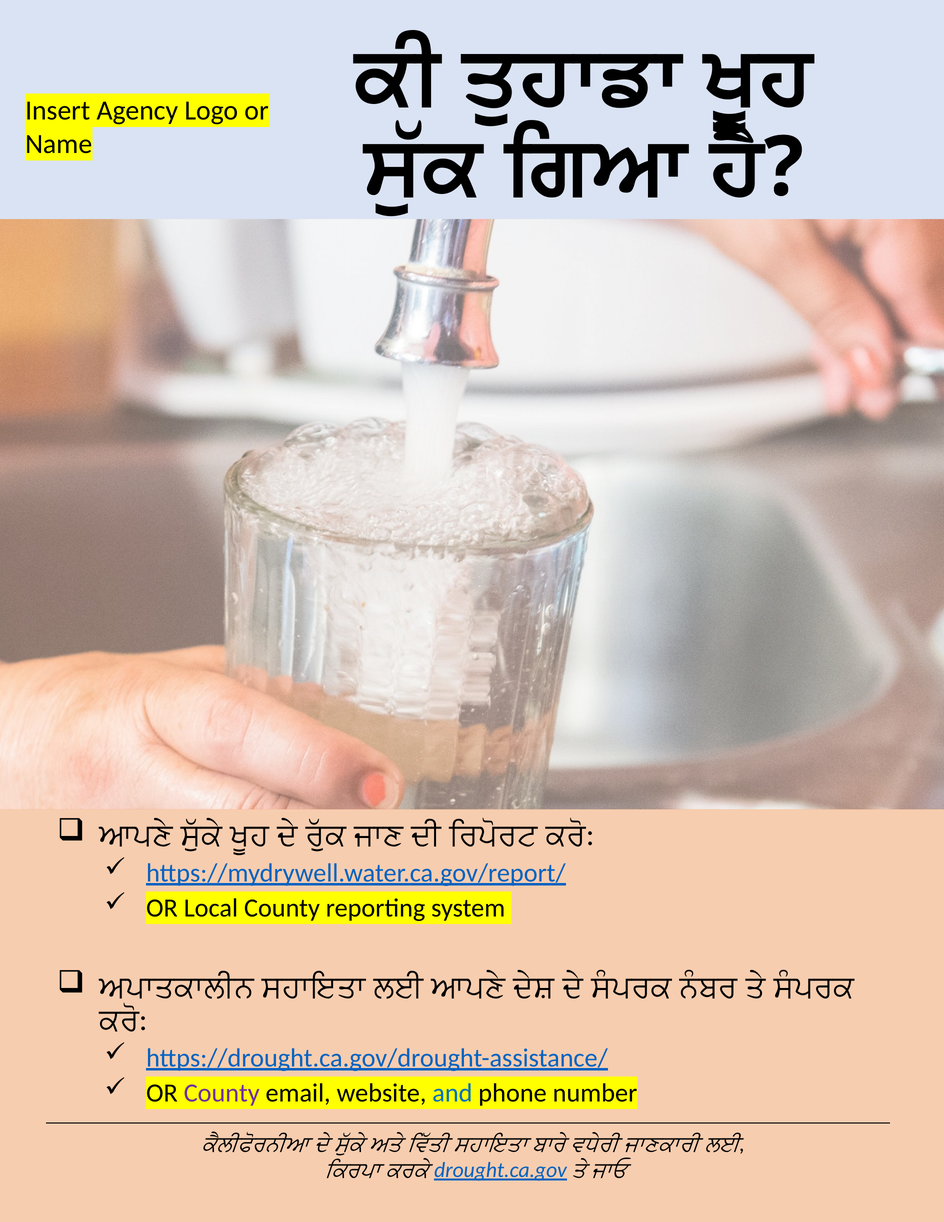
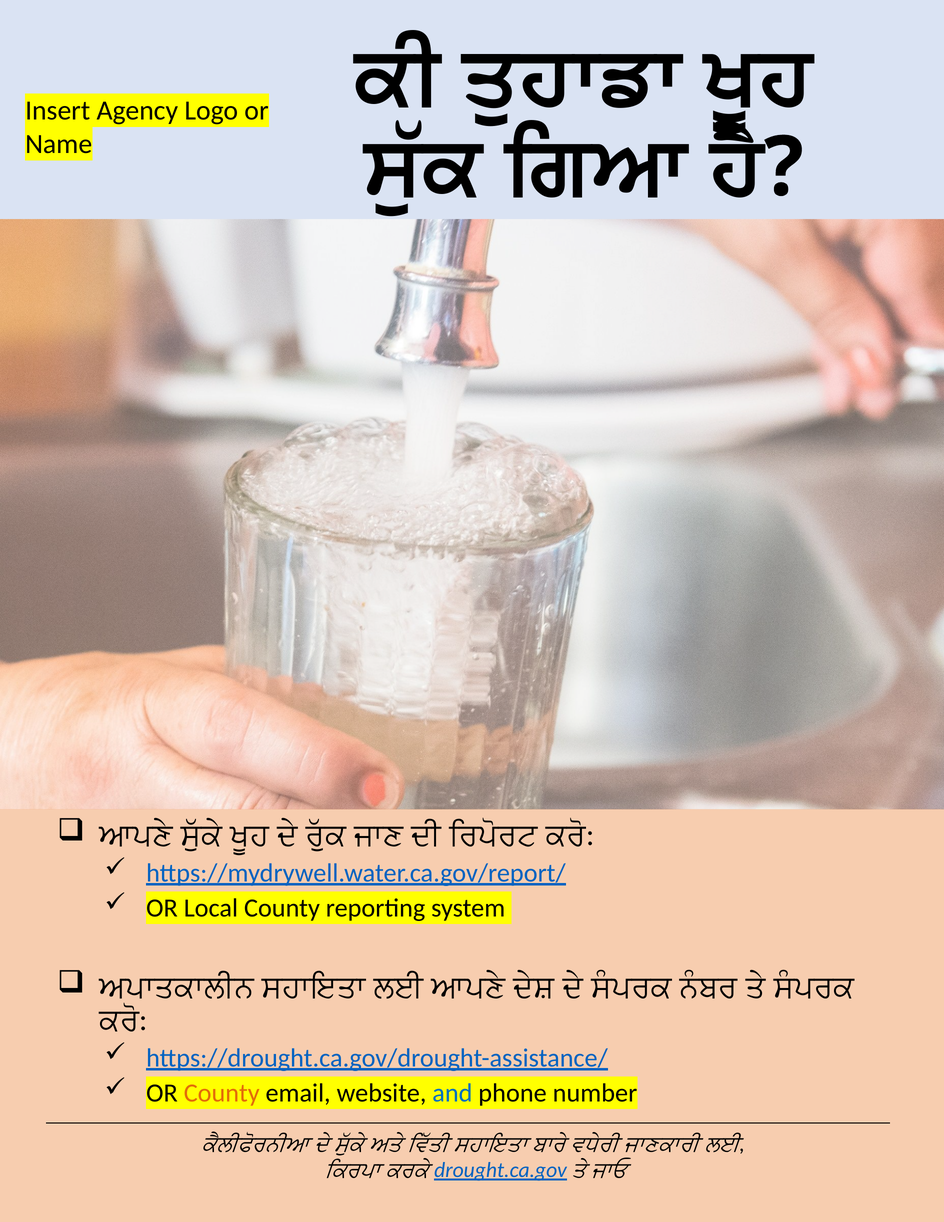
County at (222, 1093) colour: purple -> orange
